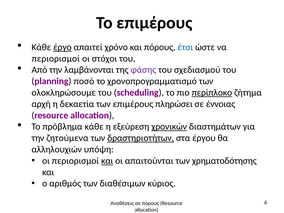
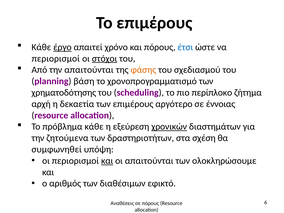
στόχοι underline: none -> present
την λαμβάνονται: λαμβάνονται -> απαιτούνται
φάσης colour: purple -> orange
ποσό: ποσό -> βάση
ολοκληρώσουμε: ολοκληρώσουμε -> χρηματοδότησης
περίπλοκο underline: present -> none
πληρώσει: πληρώσει -> αργότερο
δραστηριοτήτων underline: present -> none
έργου: έργου -> σχέση
αλληλουχιών: αλληλουχιών -> συμφωνηθεί
χρηματοδότησης: χρηματοδότησης -> ολοκληρώσουμε
κύριος: κύριος -> εφικτό
